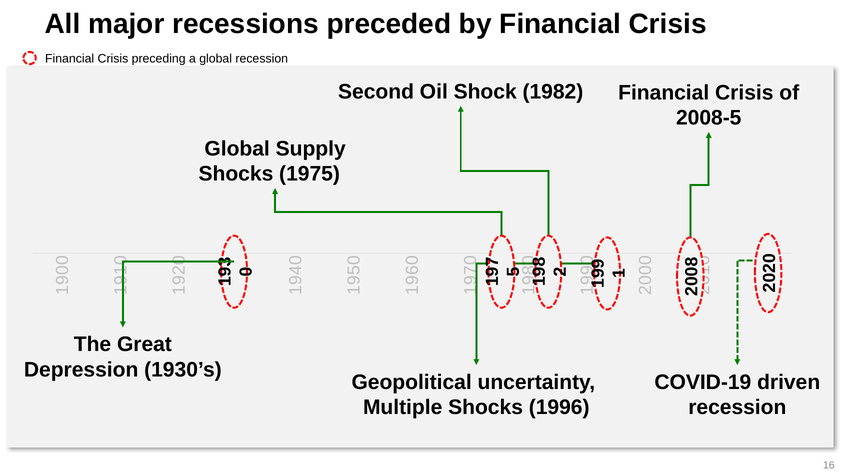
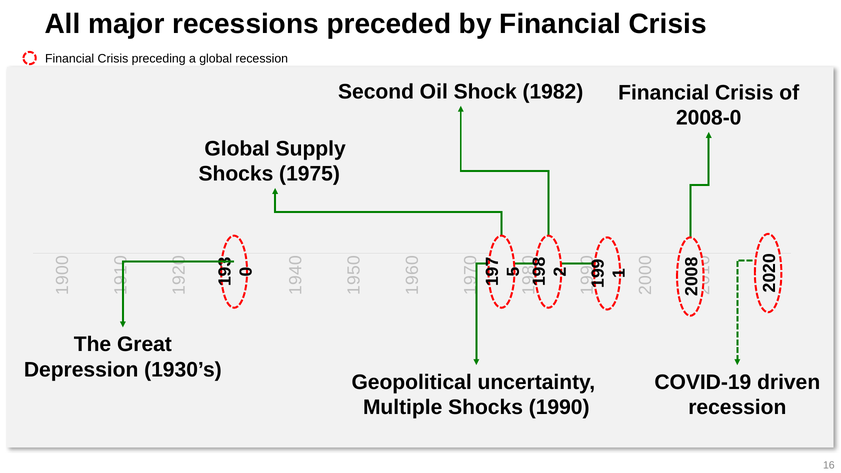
2008-5: 2008-5 -> 2008-0
1996: 1996 -> 1990
